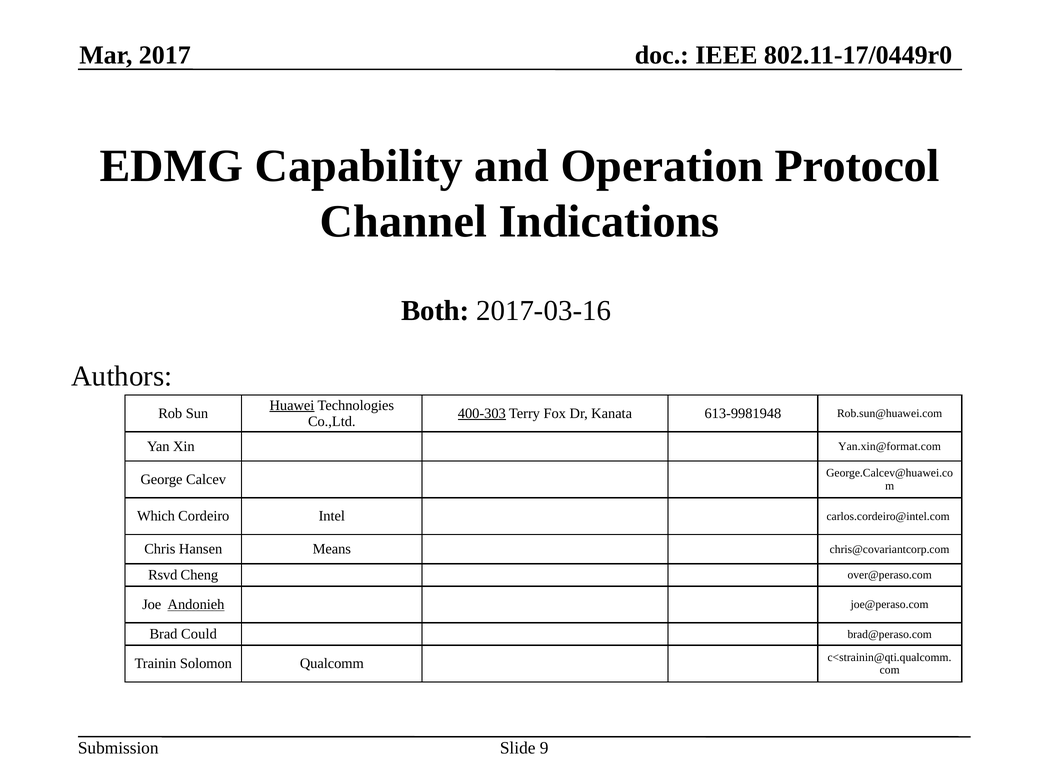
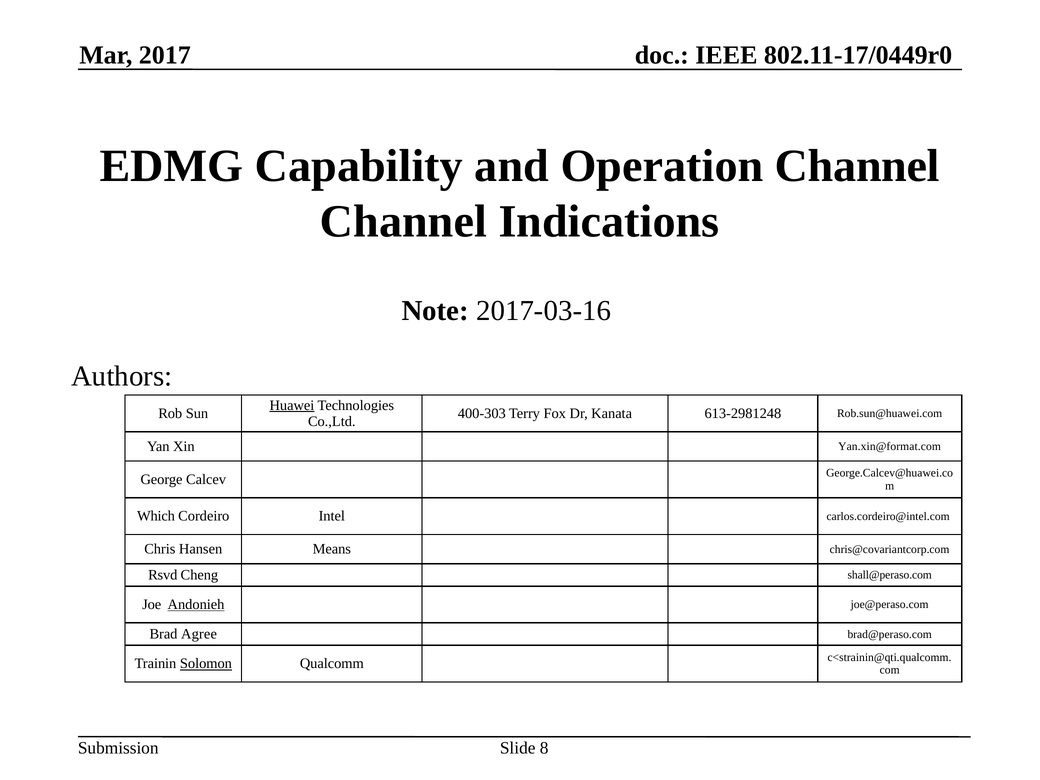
Operation Protocol: Protocol -> Channel
Both: Both -> Note
400-303 underline: present -> none
613-9981948: 613-9981948 -> 613-2981248
over@peraso.com: over@peraso.com -> shall@peraso.com
Could: Could -> Agree
Solomon underline: none -> present
9: 9 -> 8
